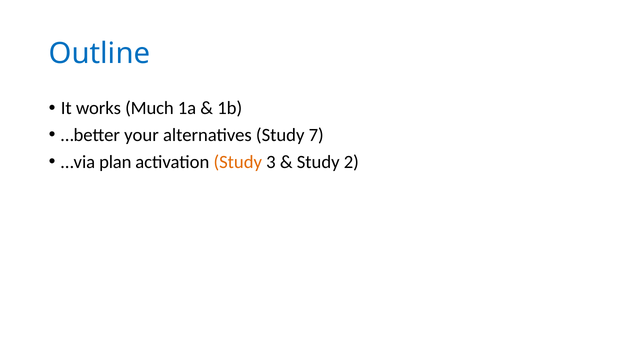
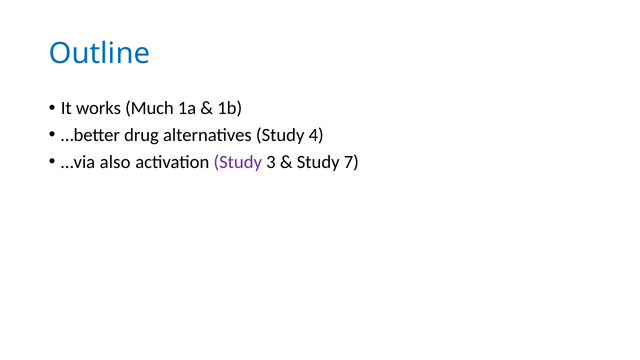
your: your -> drug
7: 7 -> 4
plan: plan -> also
Study at (238, 162) colour: orange -> purple
2: 2 -> 7
